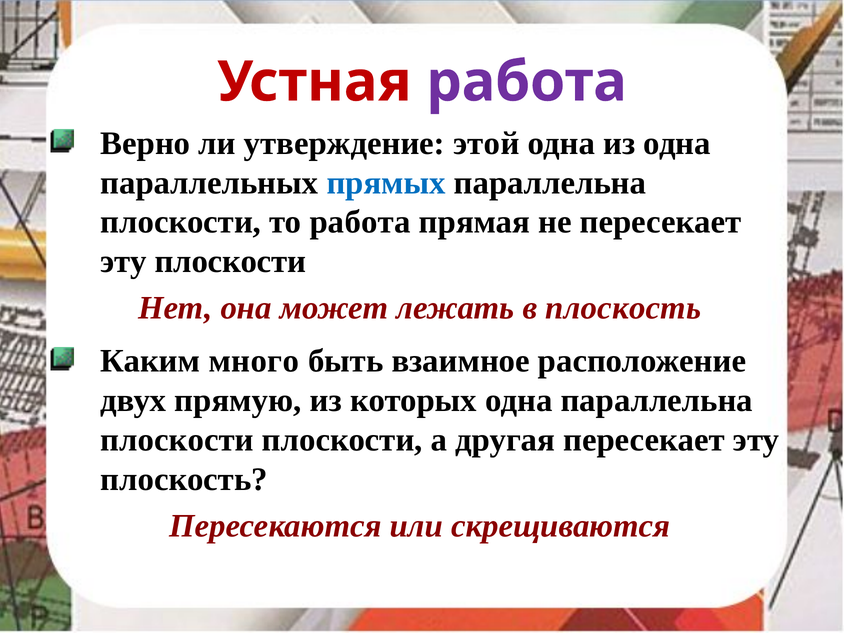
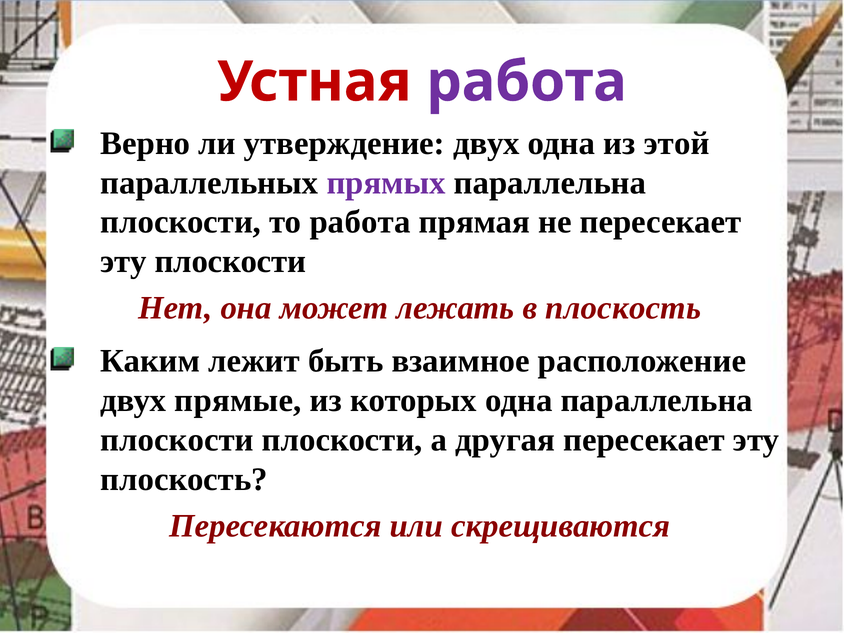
утверждение этой: этой -> двух
из одна: одна -> этой
прямых colour: blue -> purple
много: много -> лежит
прямую: прямую -> прямые
